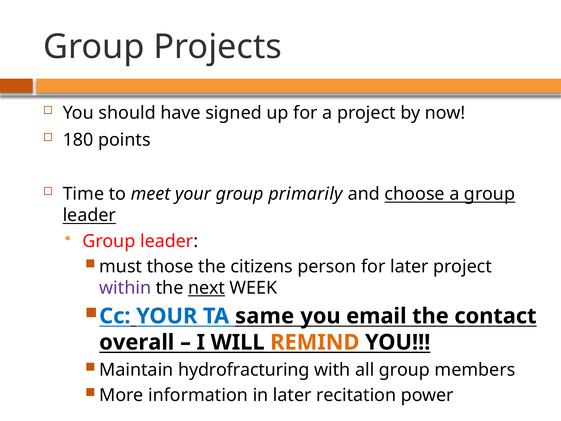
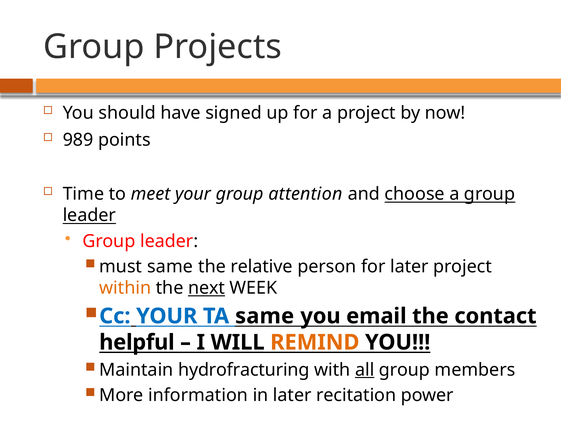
180: 180 -> 989
primarily: primarily -> attention
must those: those -> same
citizens: citizens -> relative
within colour: purple -> orange
overall: overall -> helpful
all underline: none -> present
